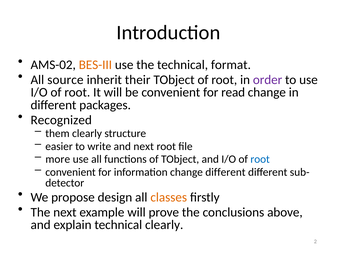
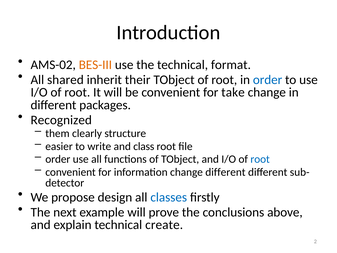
source: source -> shared
order at (268, 80) colour: purple -> blue
read: read -> take
and next: next -> class
more at (58, 159): more -> order
classes colour: orange -> blue
technical clearly: clearly -> create
